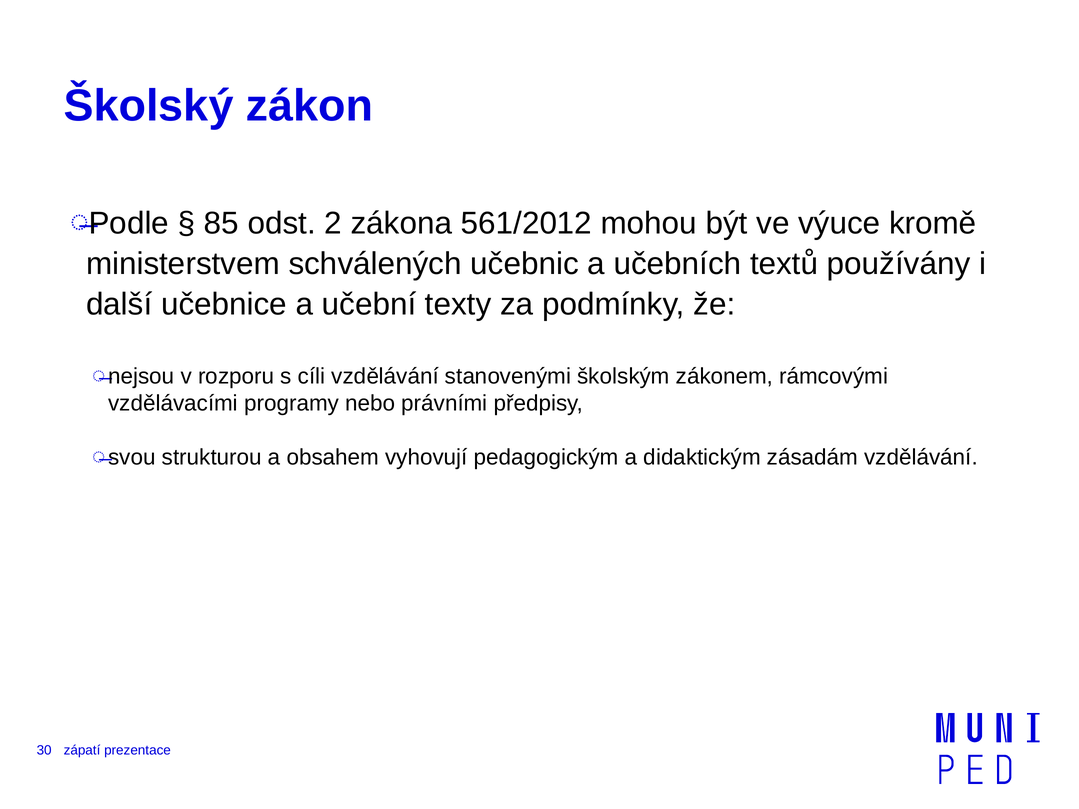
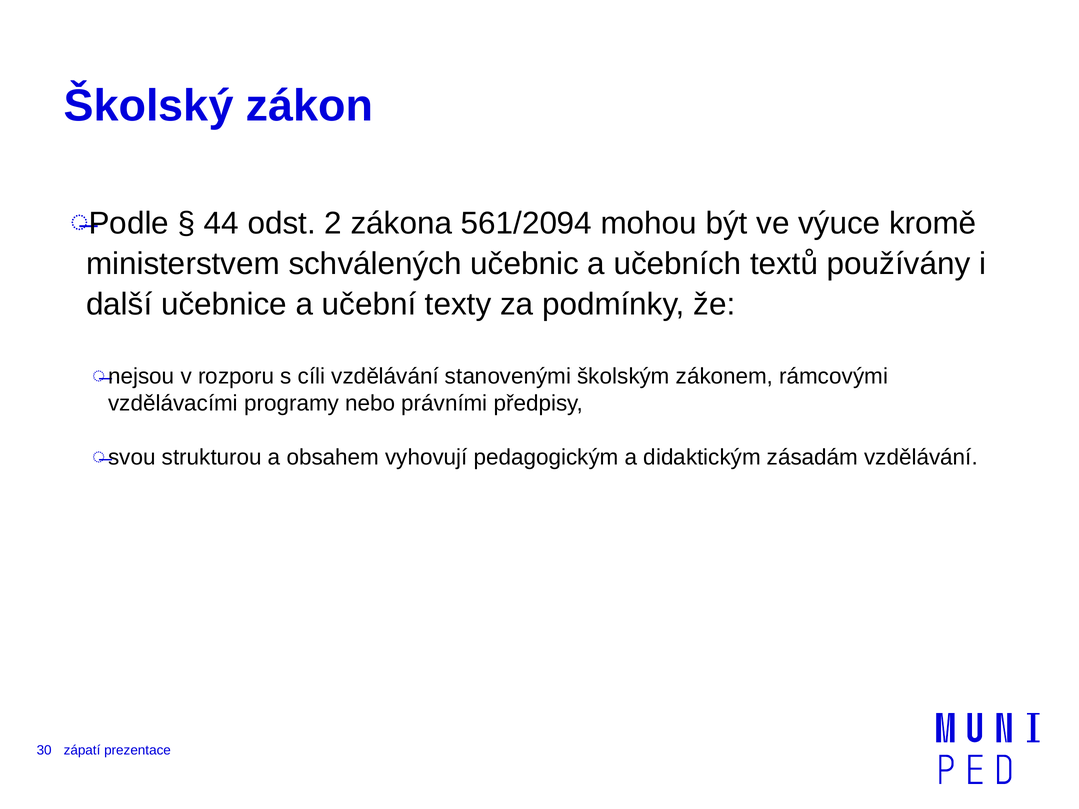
85: 85 -> 44
561/2012: 561/2012 -> 561/2094
